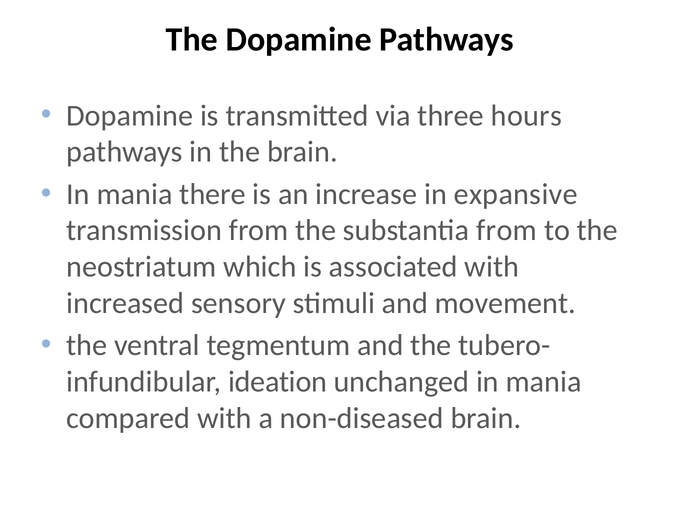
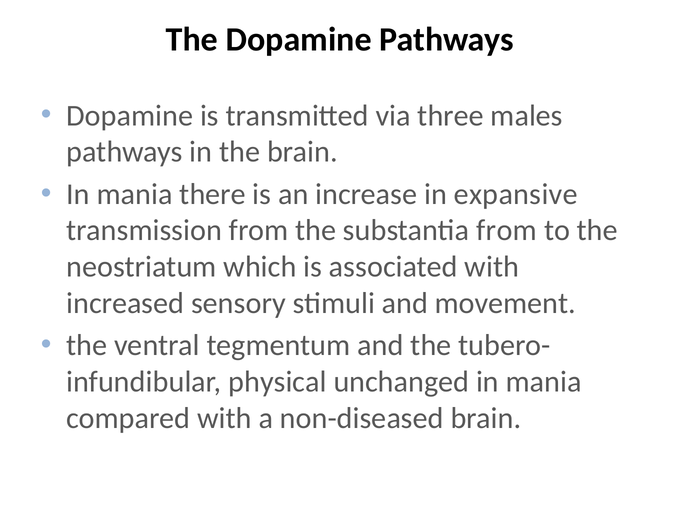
hours: hours -> males
ideation: ideation -> physical
